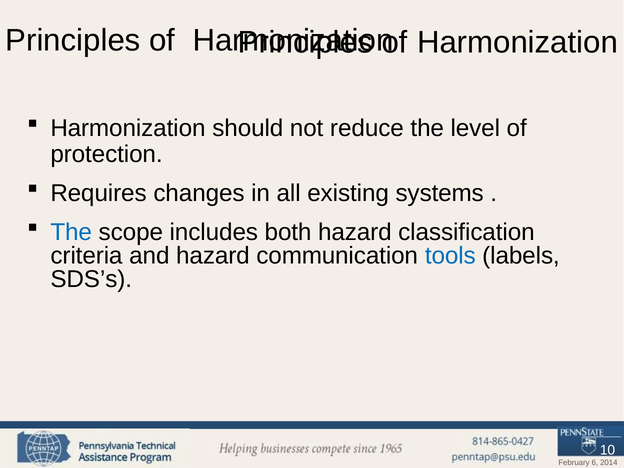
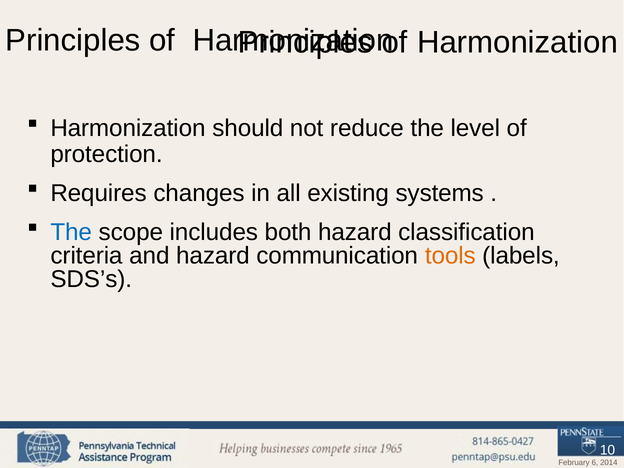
tools colour: blue -> orange
